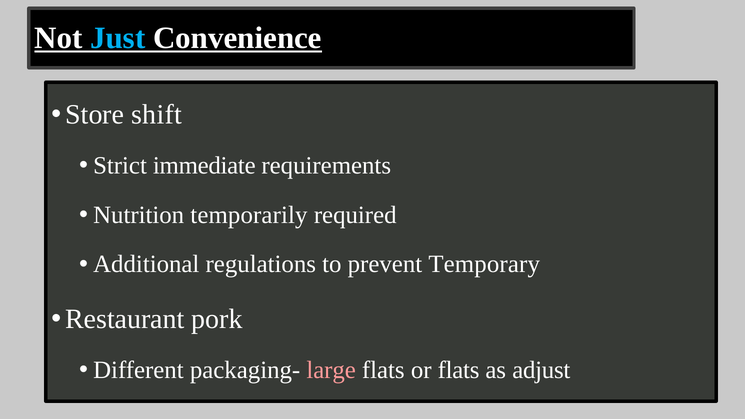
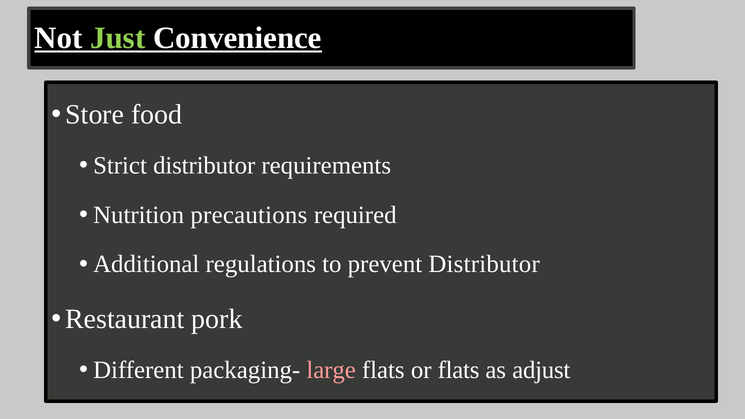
Just colour: light blue -> light green
shift: shift -> food
Strict immediate: immediate -> distributor
temporarily: temporarily -> precautions
prevent Temporary: Temporary -> Distributor
